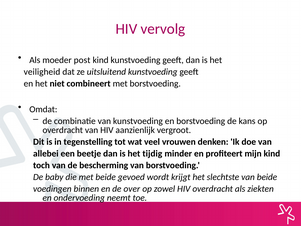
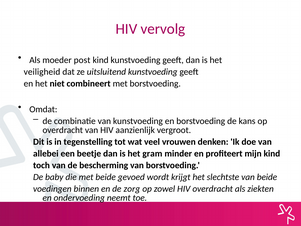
tijdig: tijdig -> gram
over: over -> zorg
